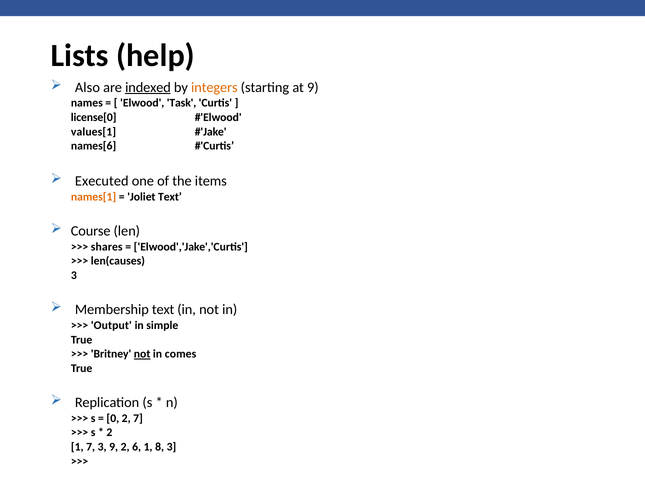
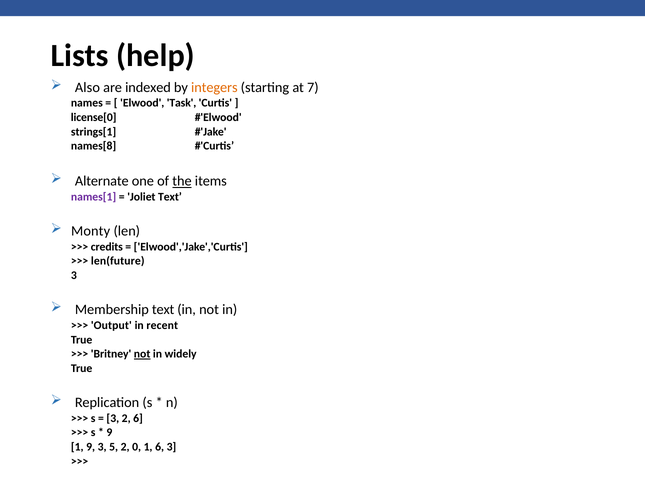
indexed underline: present -> none
at 9: 9 -> 7
values[1: values[1 -> strings[1
names[6: names[6 -> names[8
Executed: Executed -> Alternate
the underline: none -> present
names[1 colour: orange -> purple
Course: Course -> Monty
shares: shares -> credits
len(causes: len(causes -> len(future
simple: simple -> recent
comes: comes -> widely
0 at (113, 418): 0 -> 3
2 7: 7 -> 6
2 at (109, 432): 2 -> 9
1 7: 7 -> 9
3 9: 9 -> 5
6: 6 -> 0
1 8: 8 -> 6
